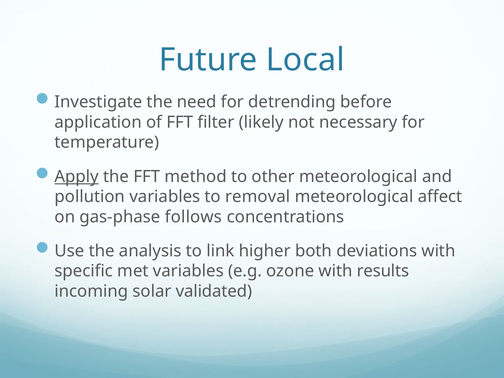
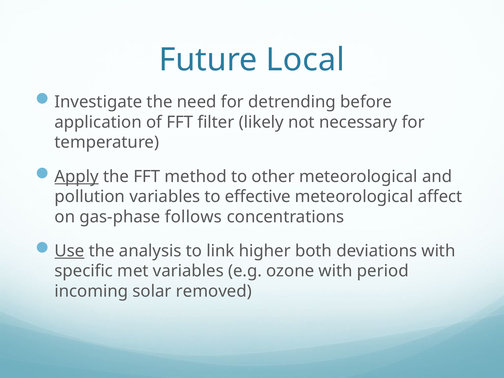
removal: removal -> effective
Use underline: none -> present
results: results -> period
validated: validated -> removed
